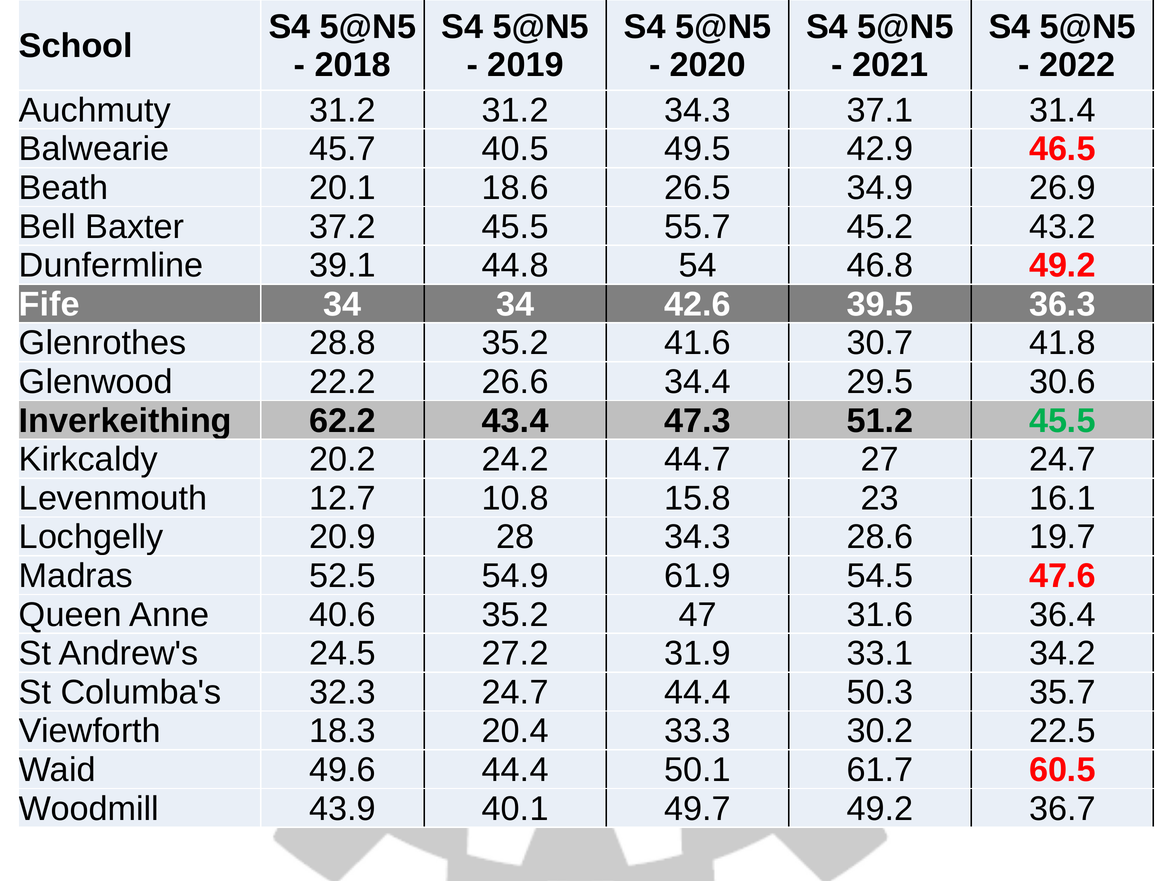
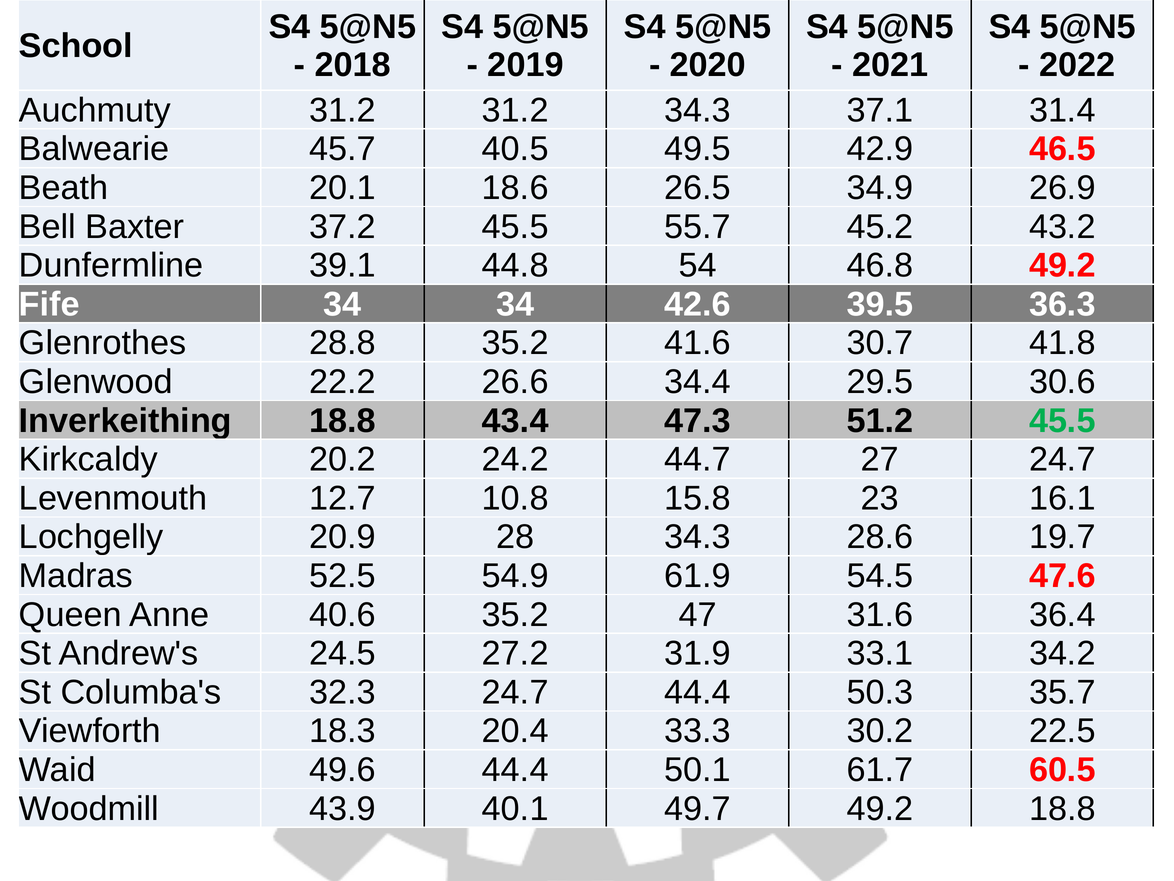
Inverkeithing 62.2: 62.2 -> 18.8
49.2 36.7: 36.7 -> 18.8
